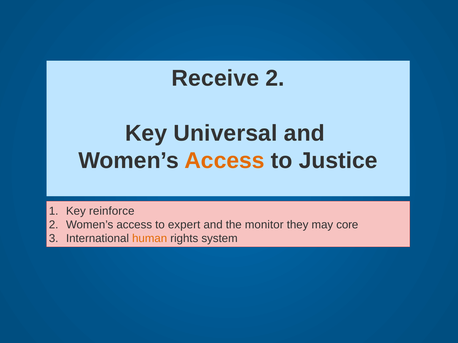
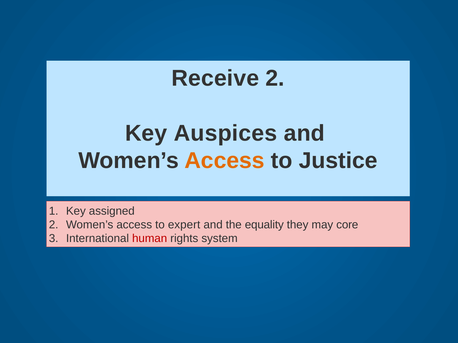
Universal: Universal -> Auspices
reinforce: reinforce -> assigned
monitor: monitor -> equality
human colour: orange -> red
